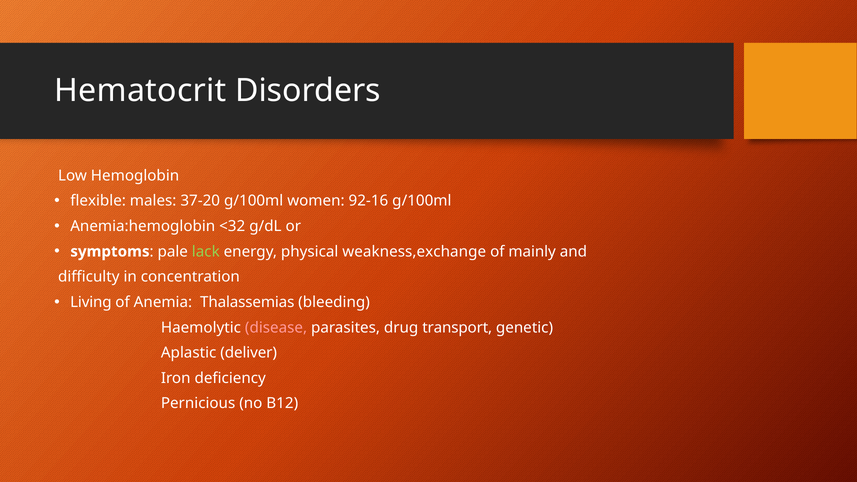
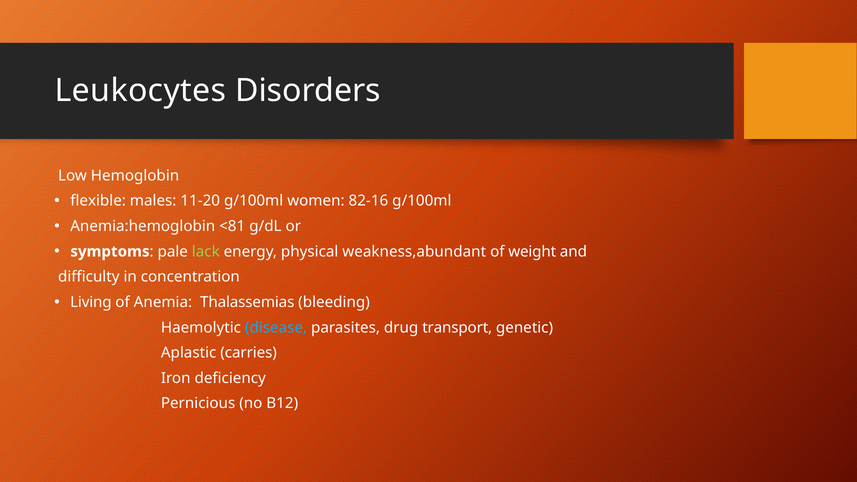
Hematocrit: Hematocrit -> Leukocytes
37-20: 37-20 -> 11-20
92-16: 92-16 -> 82-16
<32: <32 -> <81
weakness,exchange: weakness,exchange -> weakness,abundant
mainly: mainly -> weight
disease colour: pink -> light blue
deliver: deliver -> carries
